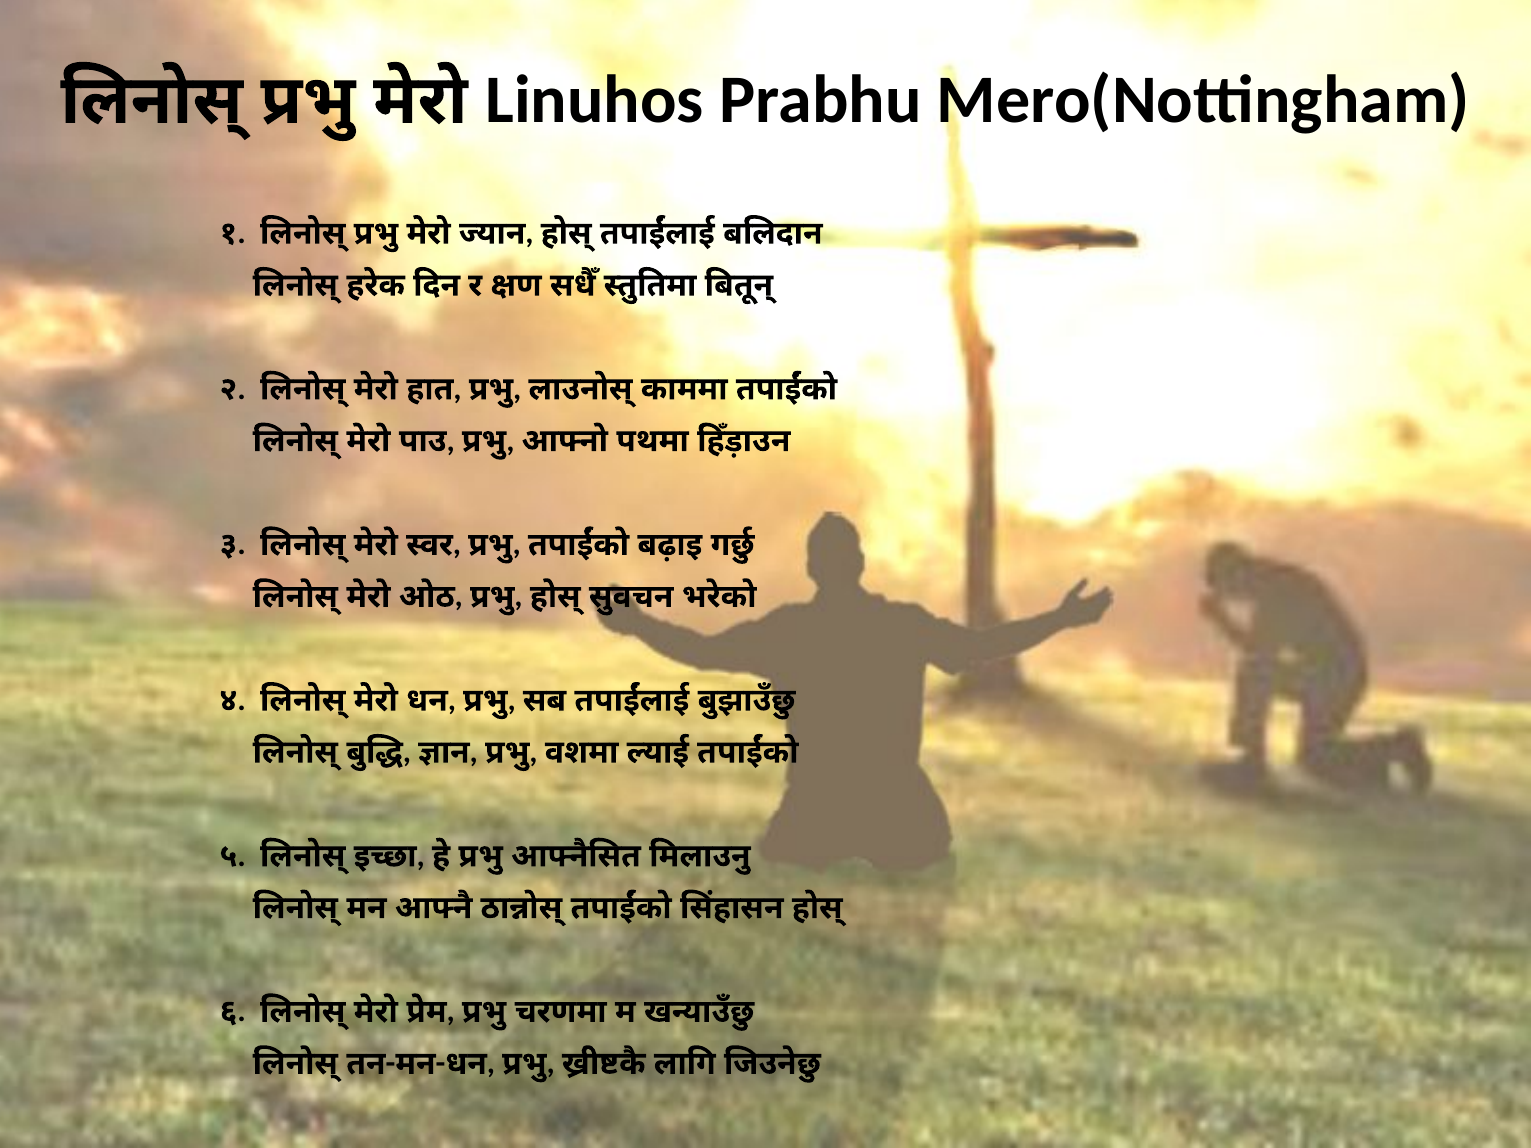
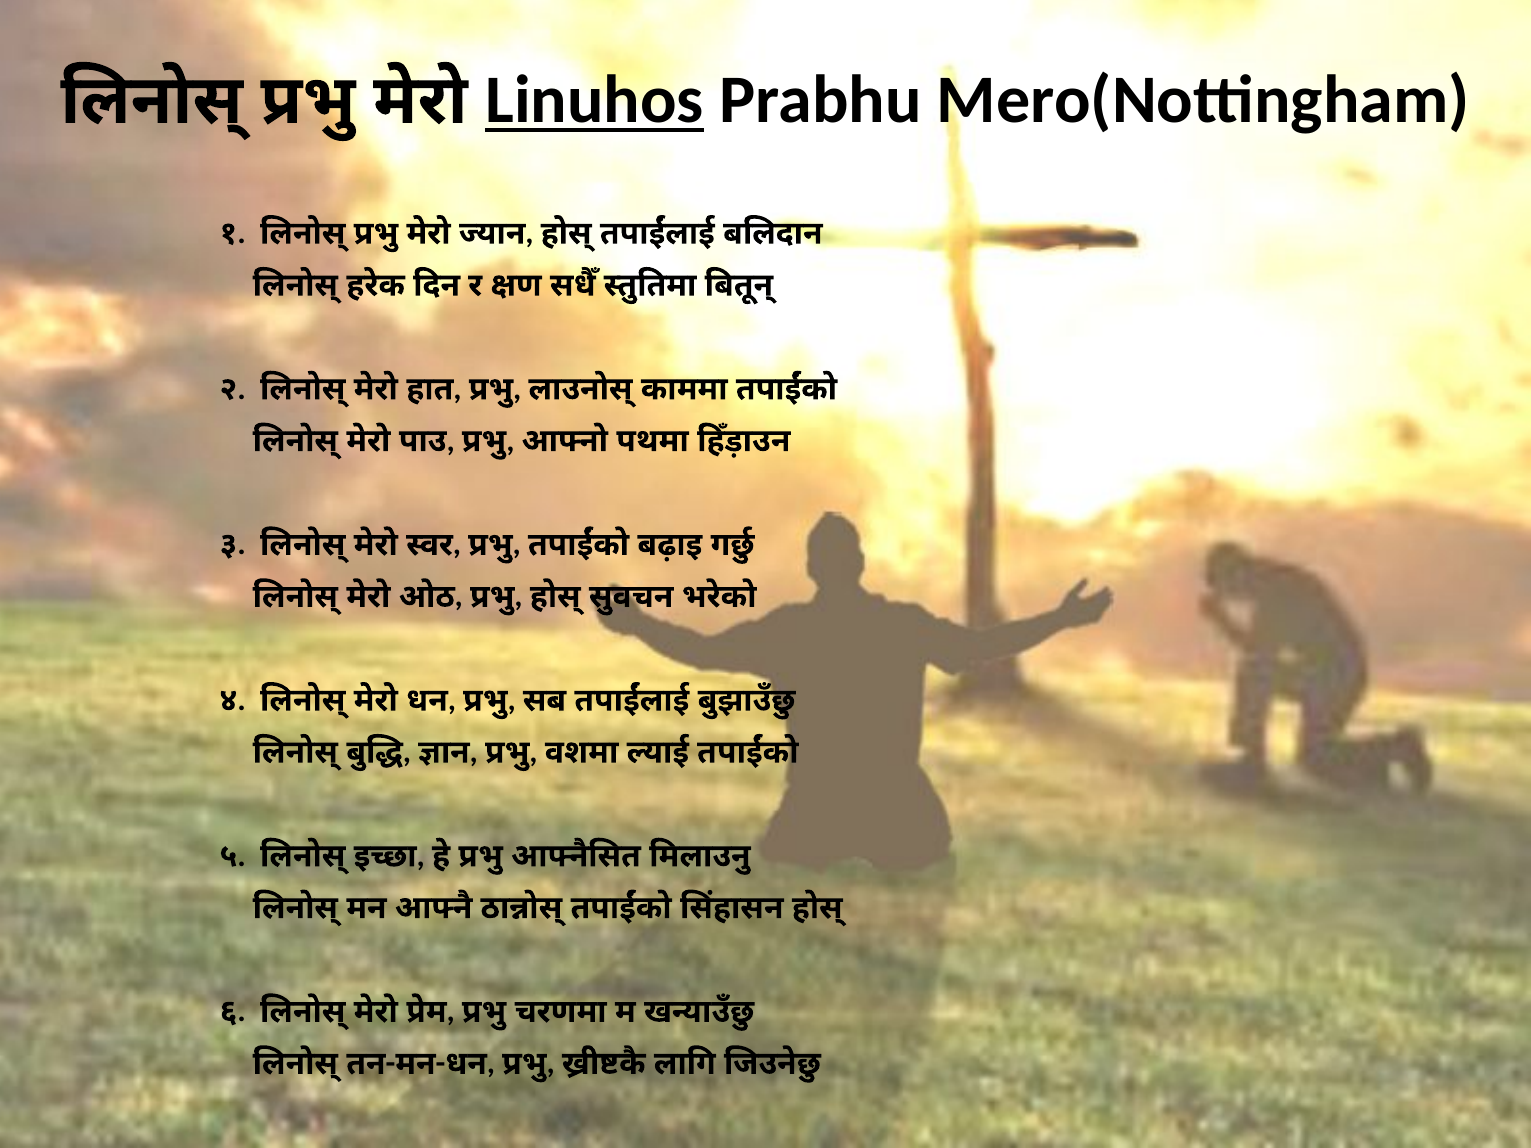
Linuhos underline: none -> present
